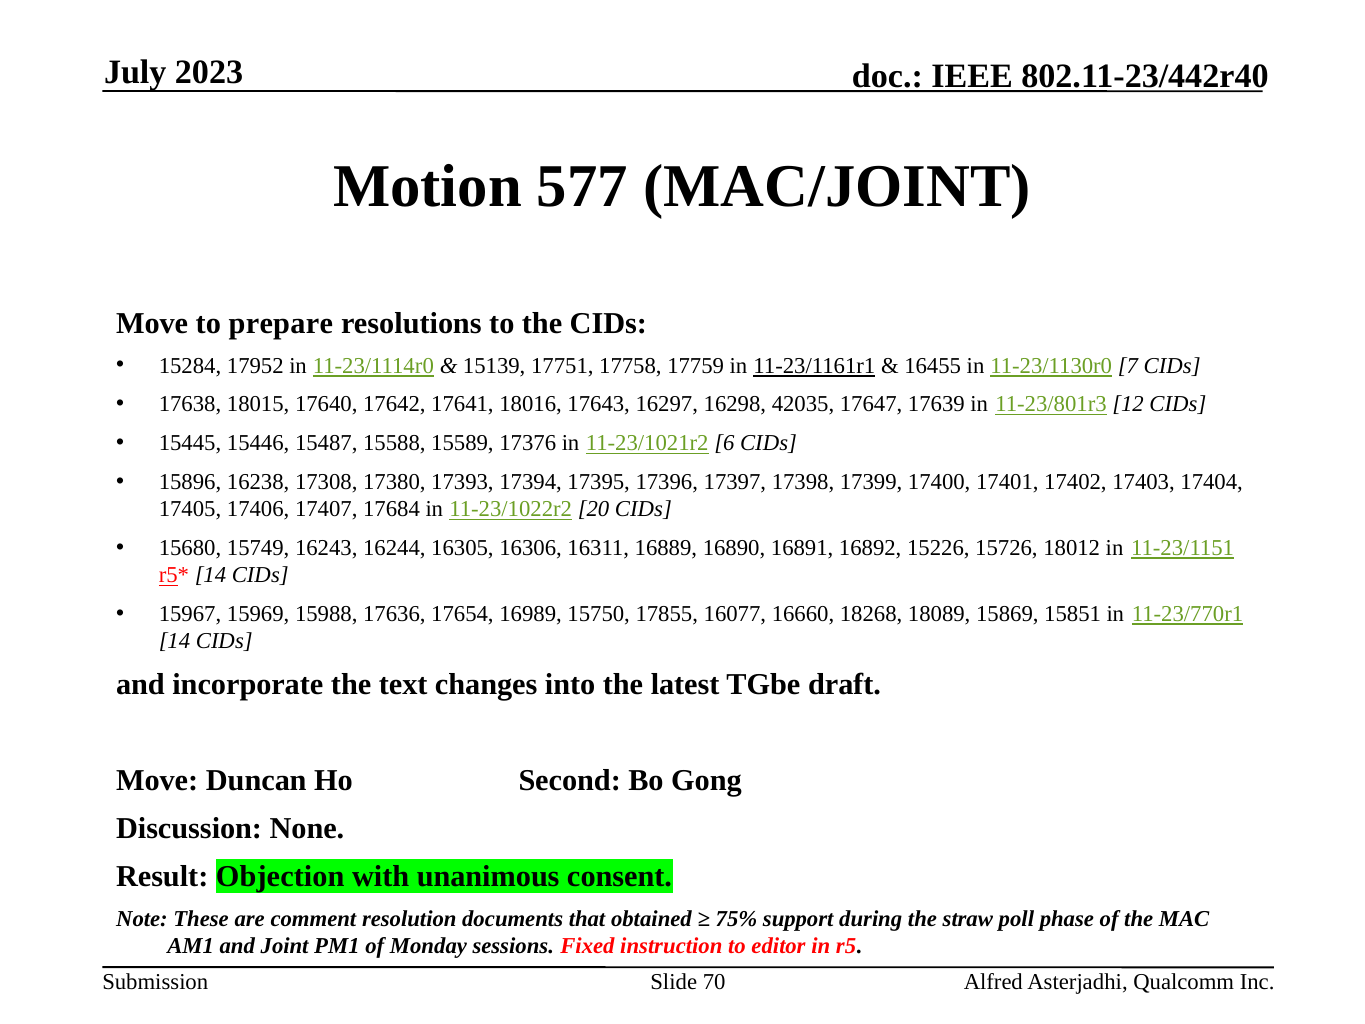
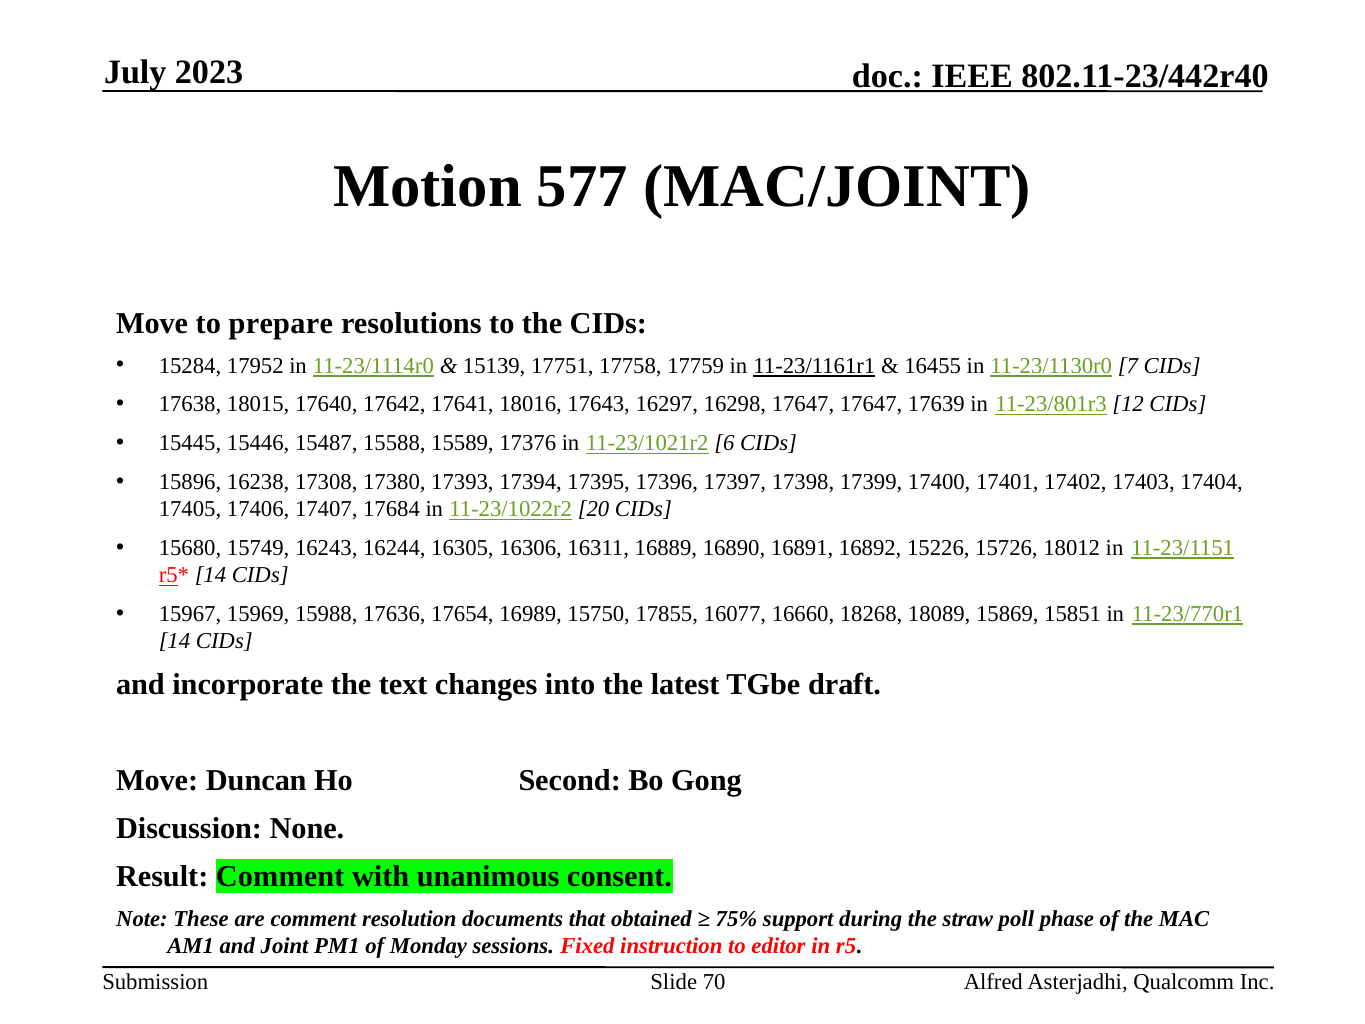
16298 42035: 42035 -> 17647
Result Objection: Objection -> Comment
